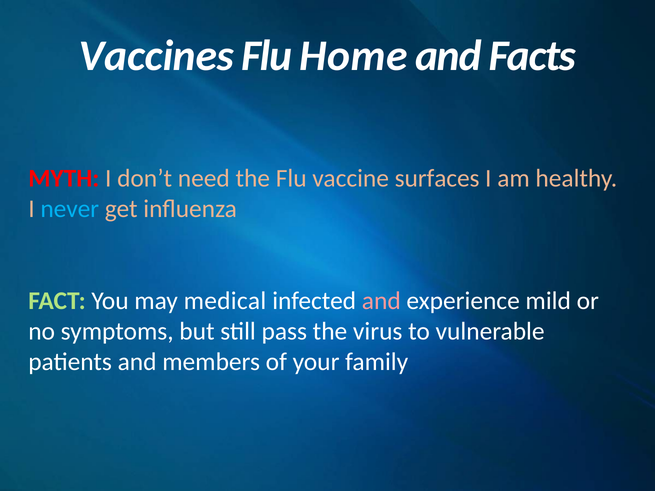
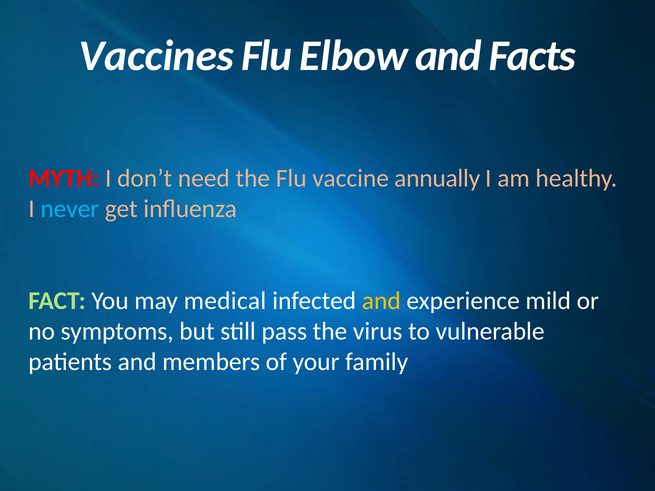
Home: Home -> Elbow
surfaces: surfaces -> annually
and at (381, 301) colour: pink -> yellow
